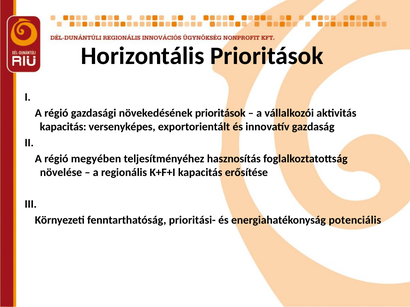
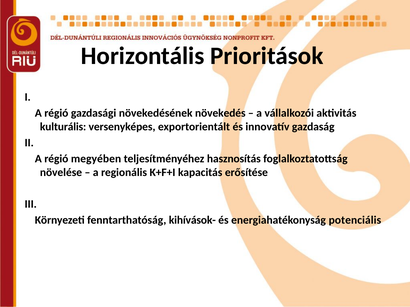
növekedésének prioritások: prioritások -> növekedés
kapacitás at (63, 127): kapacitás -> kulturális
prioritási-: prioritási- -> kihívások-
